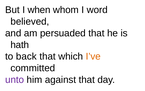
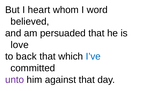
when: when -> heart
hath: hath -> love
I’ve colour: orange -> blue
